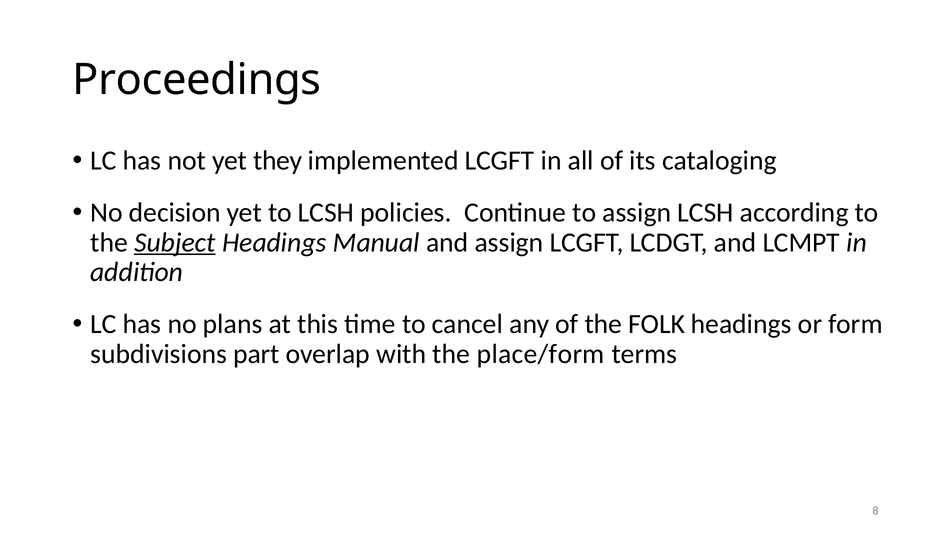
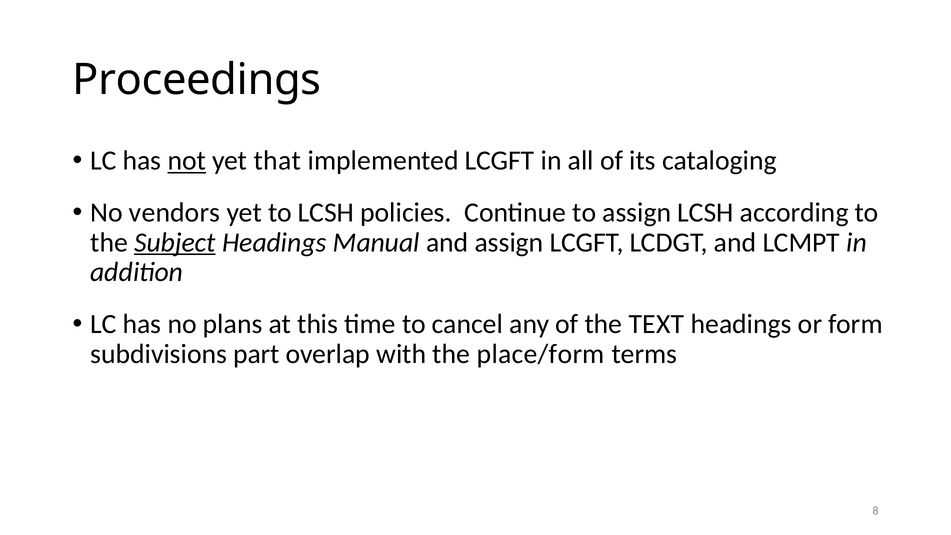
not underline: none -> present
they: they -> that
decision: decision -> vendors
FOLK: FOLK -> TEXT
